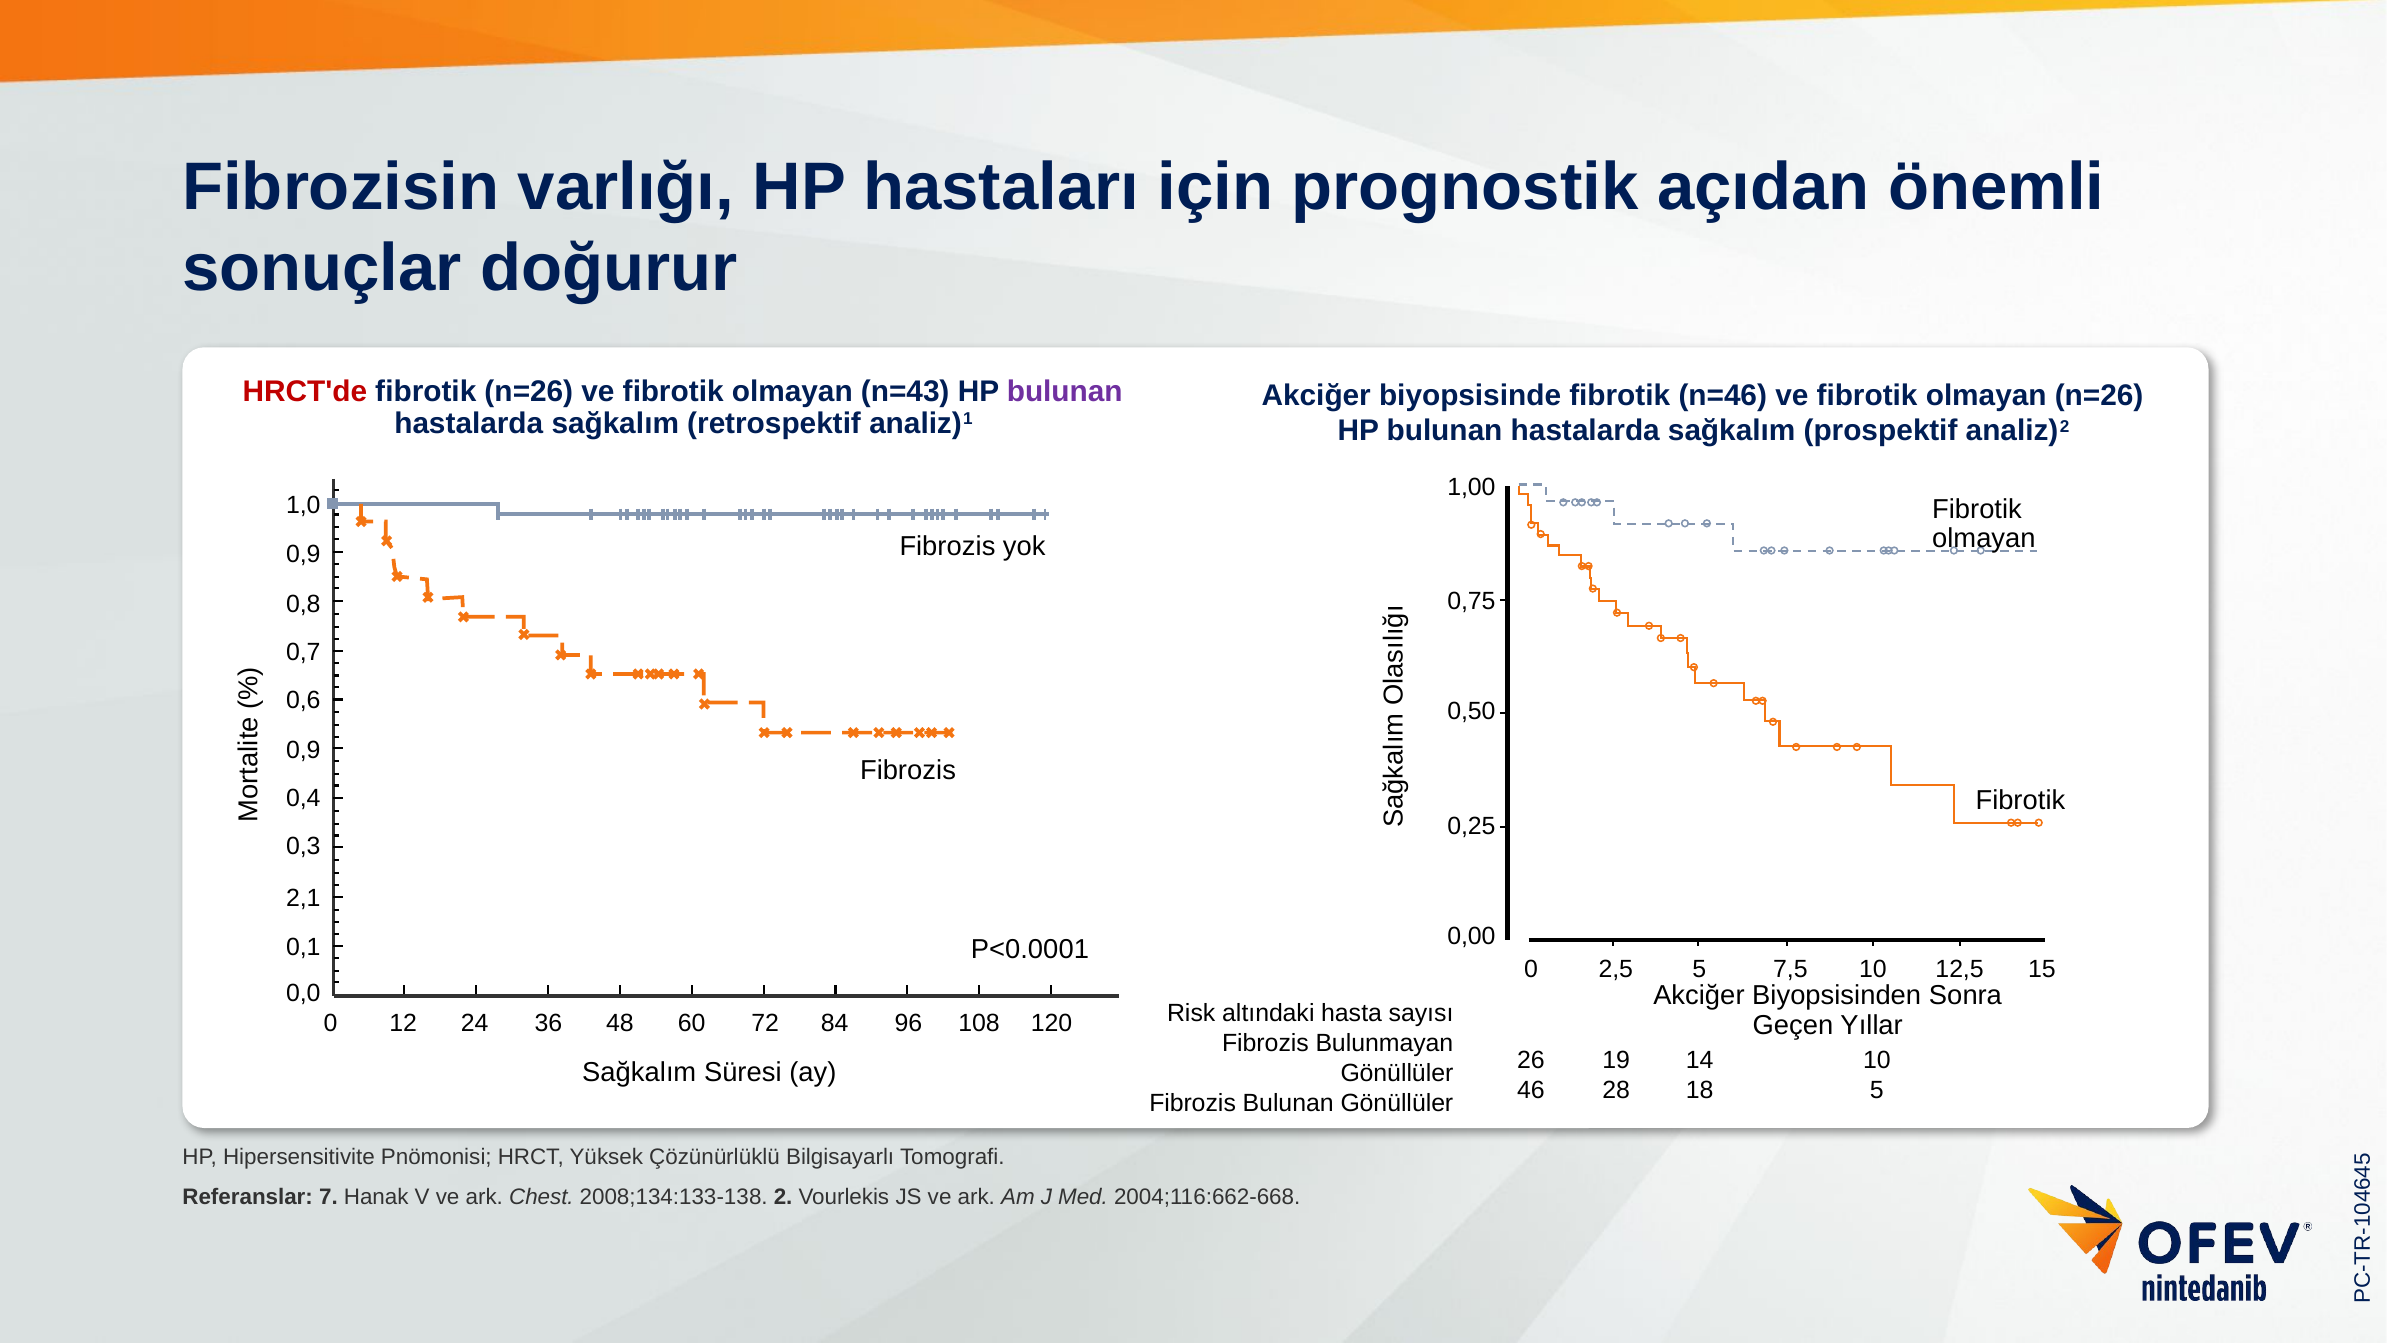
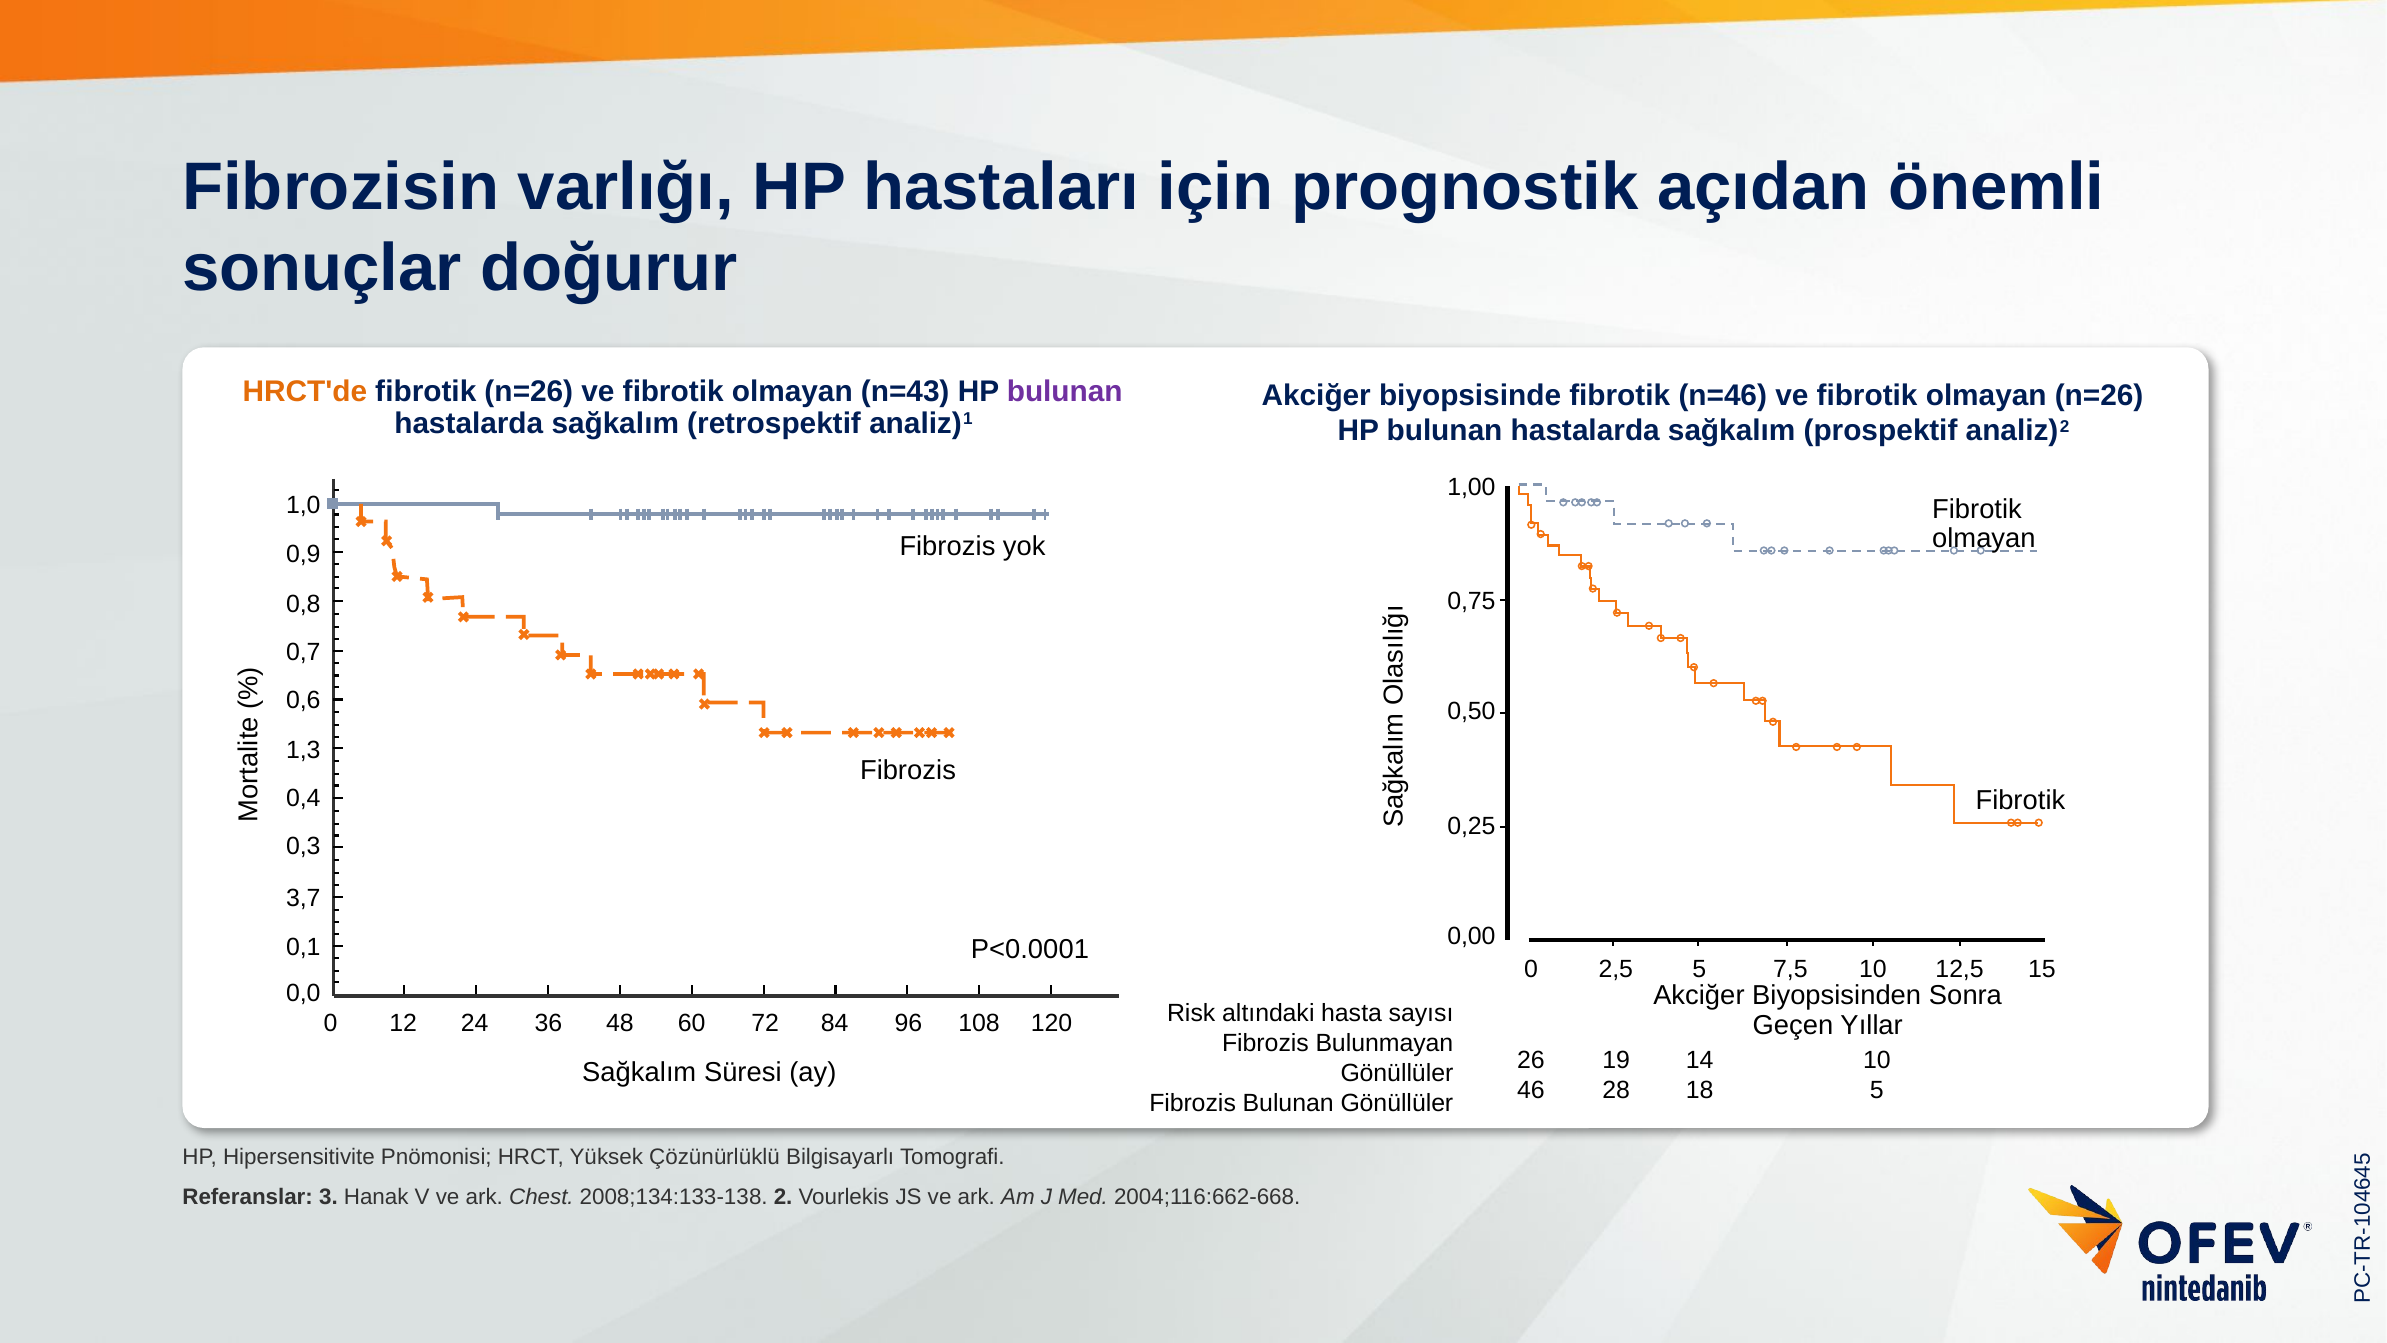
HRCT'de colour: red -> orange
0,9 at (303, 750): 0,9 -> 1,3
2,1: 2,1 -> 3,7
7: 7 -> 3
